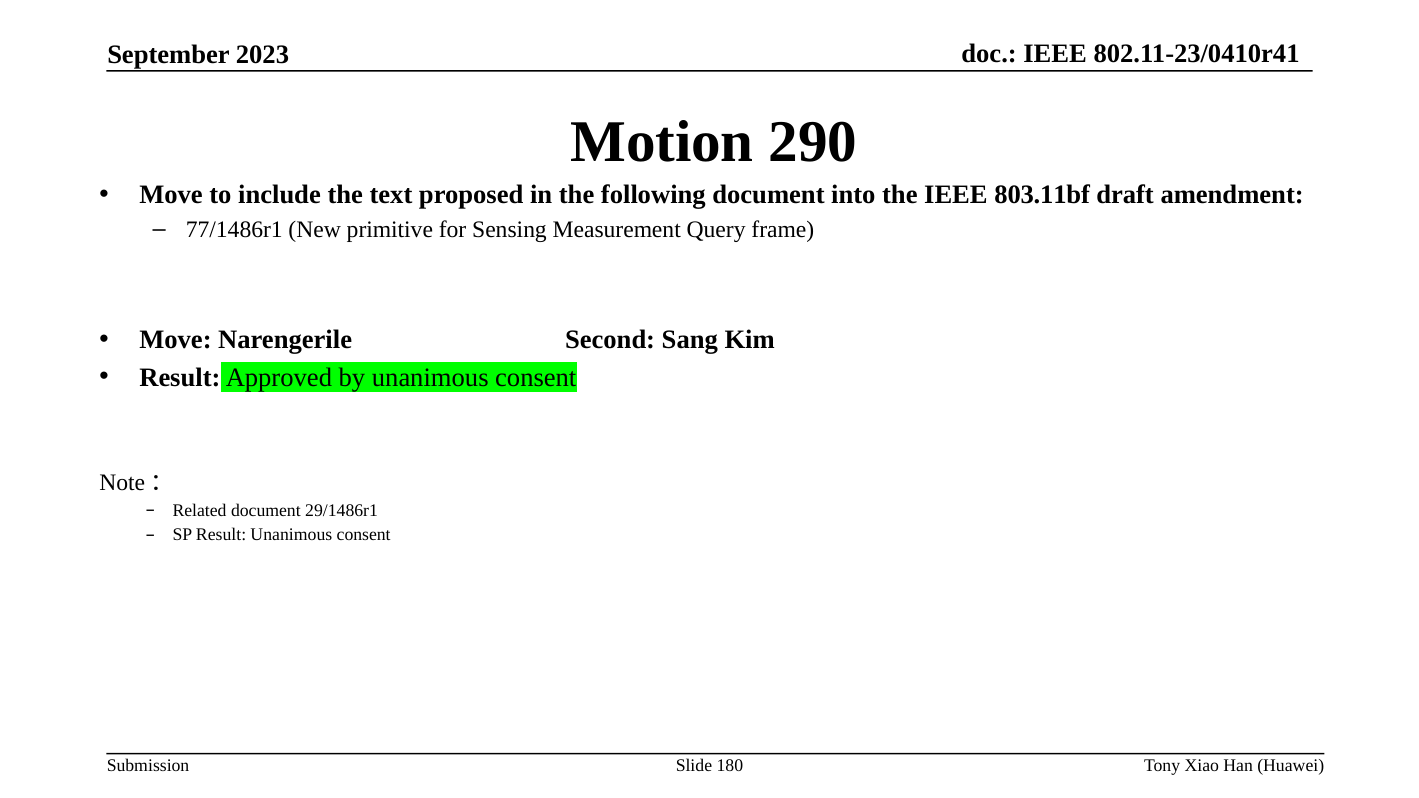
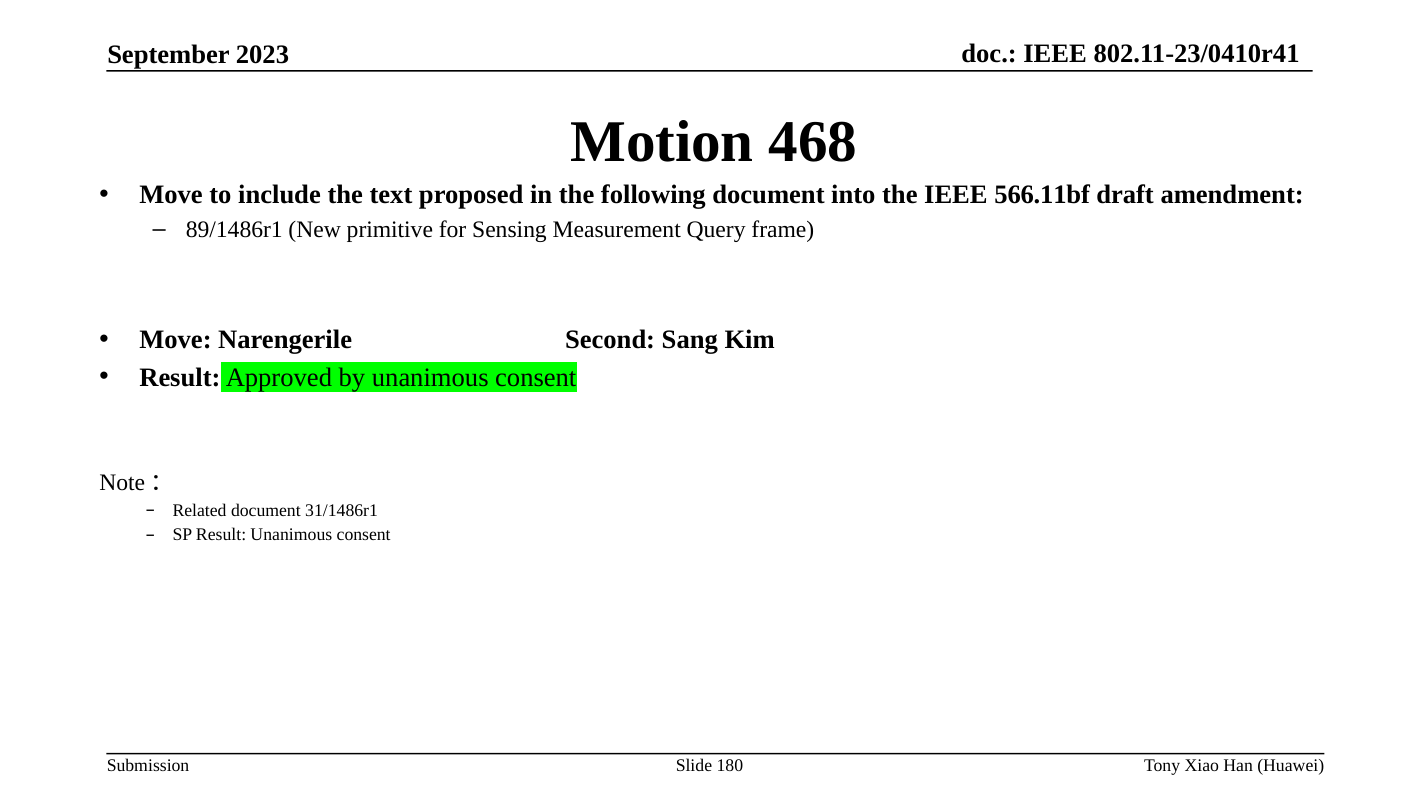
290: 290 -> 468
803.11bf: 803.11bf -> 566.11bf
77/1486r1: 77/1486r1 -> 89/1486r1
29/1486r1: 29/1486r1 -> 31/1486r1
